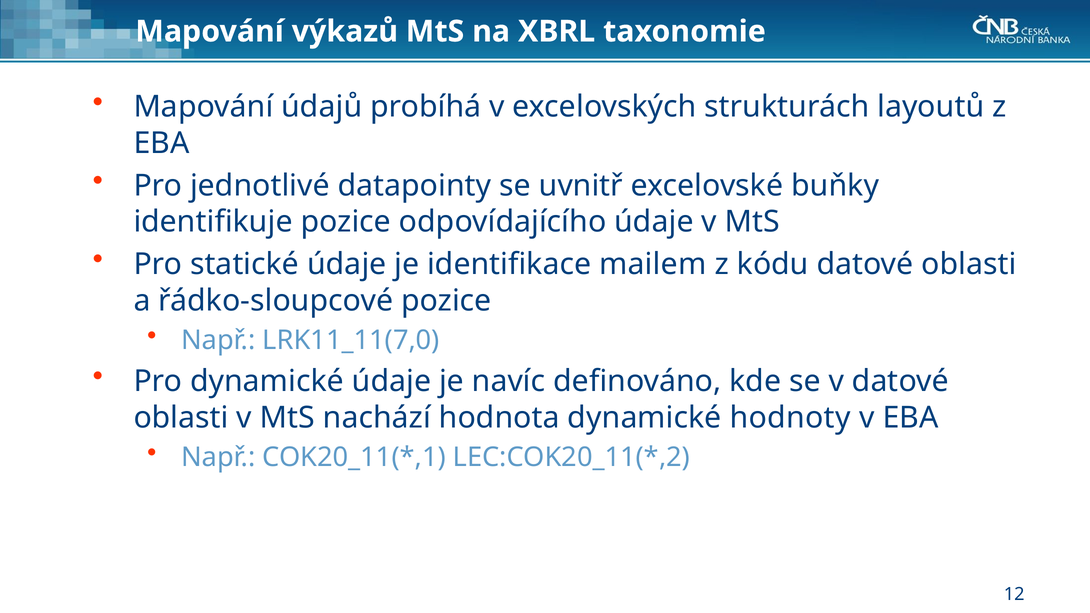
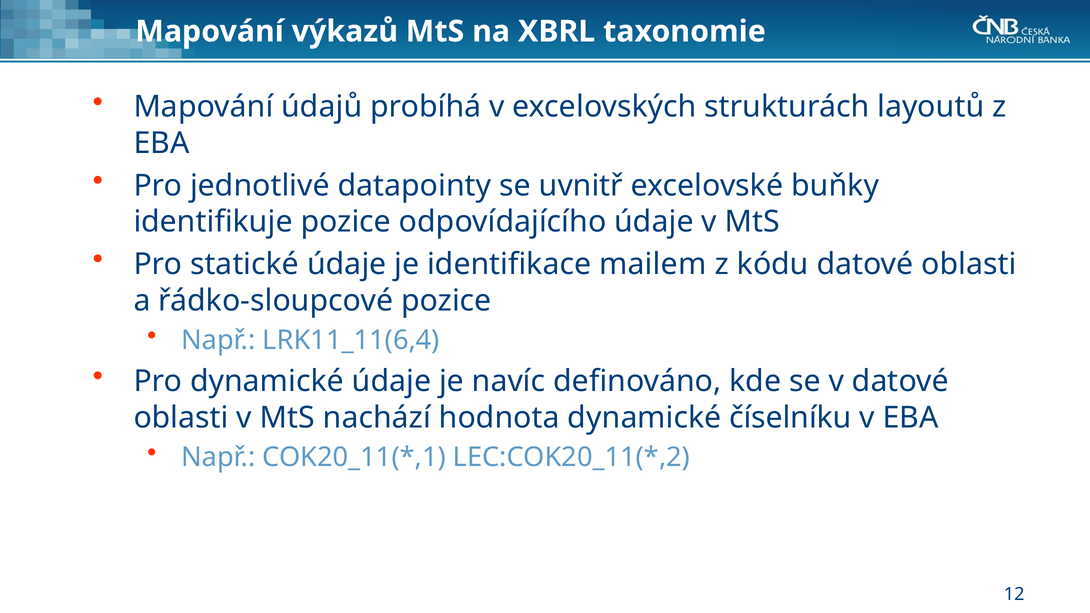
LRK11_11(7,0: LRK11_11(7,0 -> LRK11_11(6,4
hodnoty: hodnoty -> číselníku
